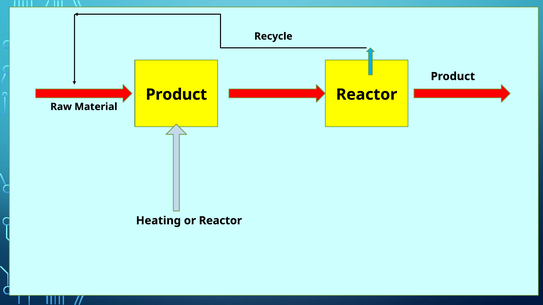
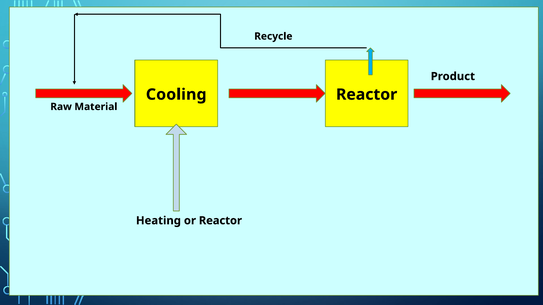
Product at (176, 95): Product -> Cooling
